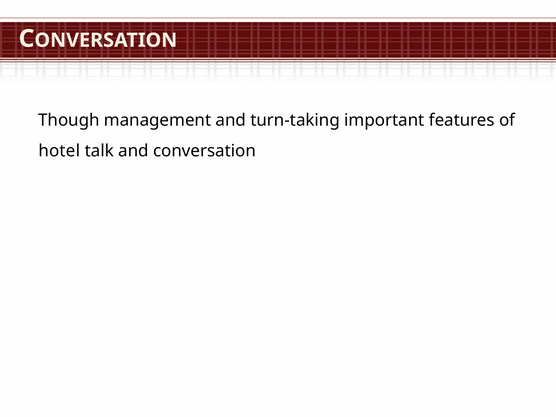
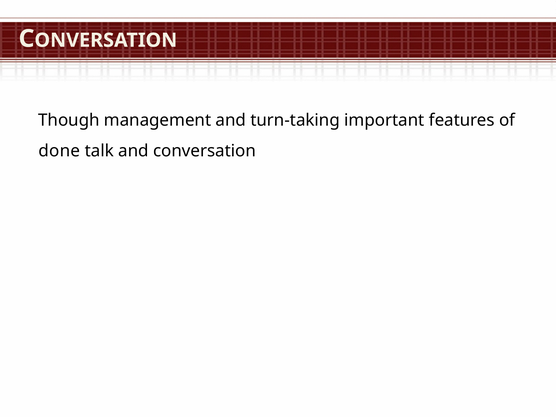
hotel: hotel -> done
